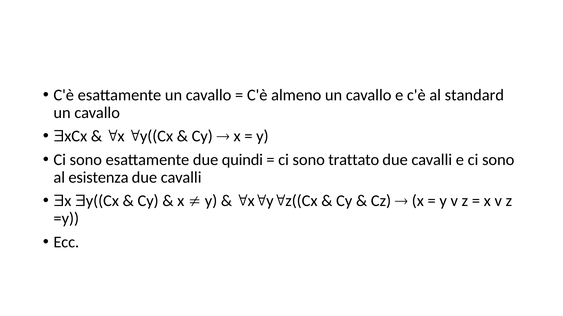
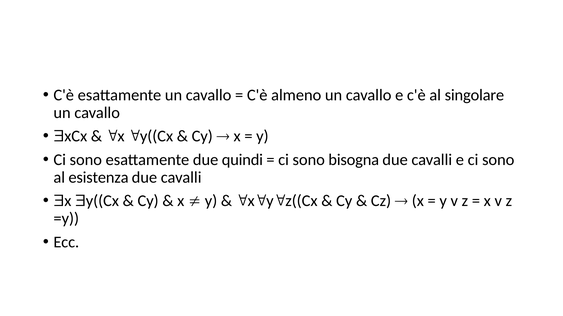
standard: standard -> singolare
trattato: trattato -> bisogna
